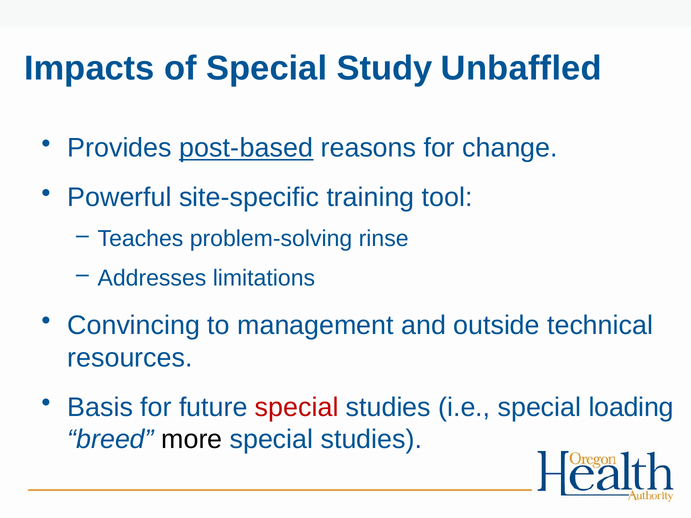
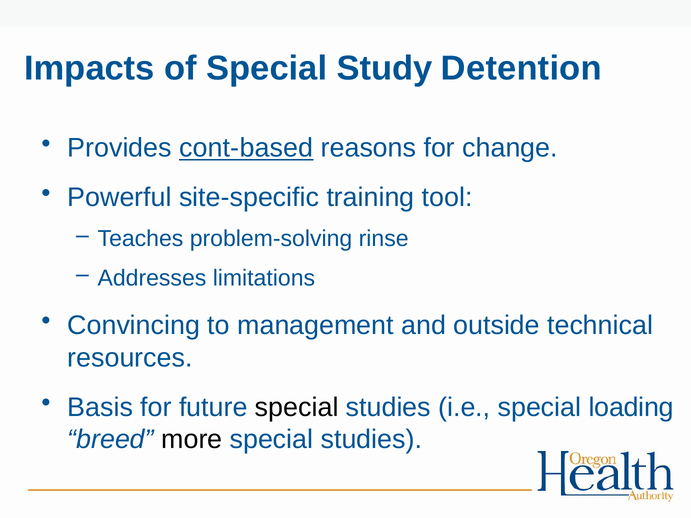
Unbaffled: Unbaffled -> Detention
post-based: post-based -> cont-based
special at (297, 407) colour: red -> black
